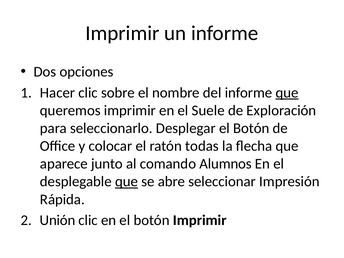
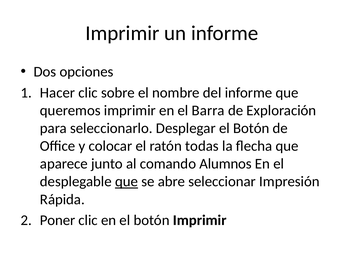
que at (287, 93) underline: present -> none
Suele: Suele -> Barra
Unión: Unión -> Poner
